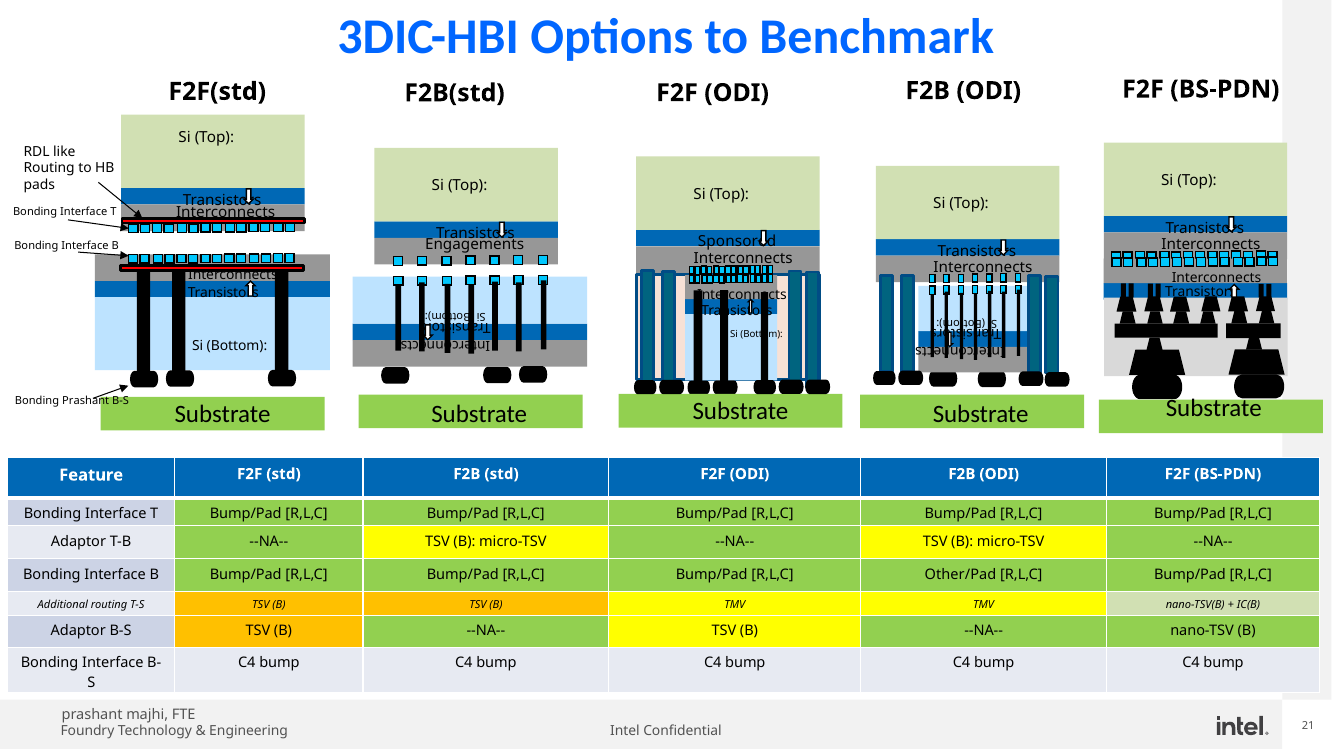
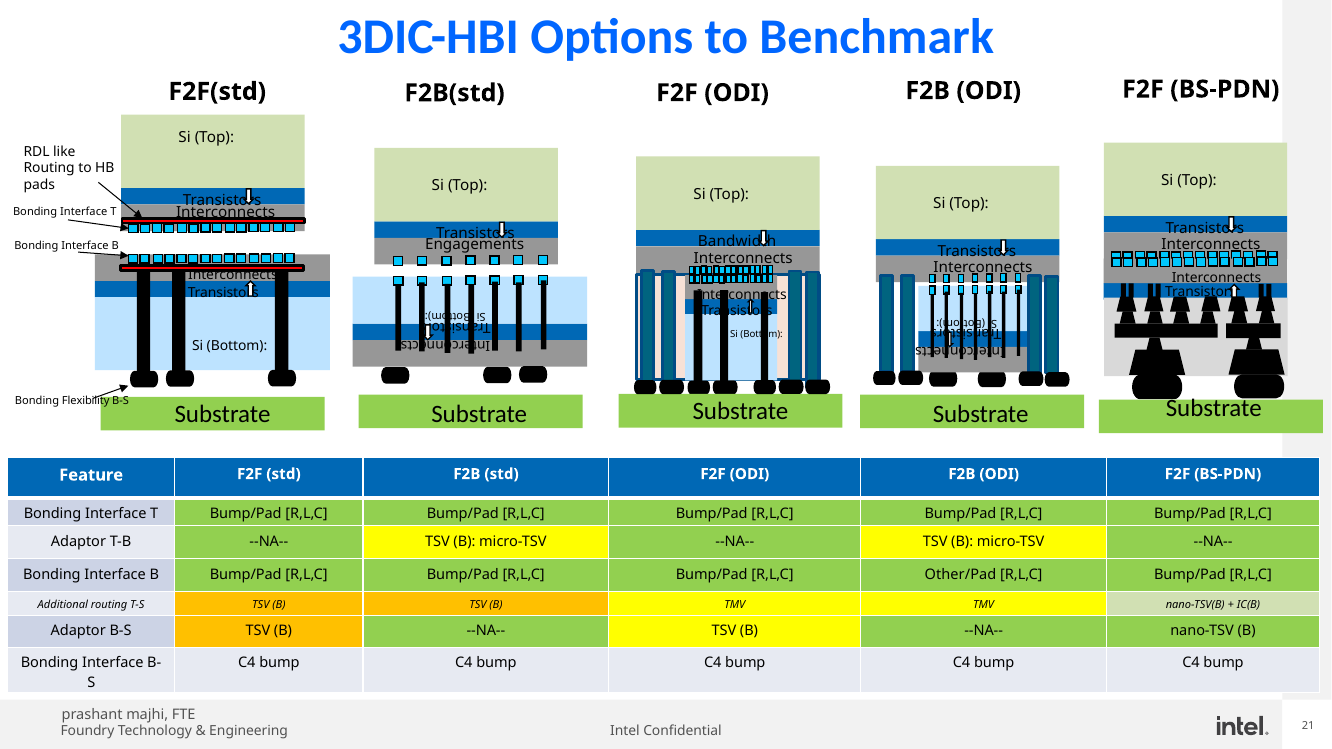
Sponsored: Sponsored -> Bandwidth
Bonding Prashant: Prashant -> Flexibility
